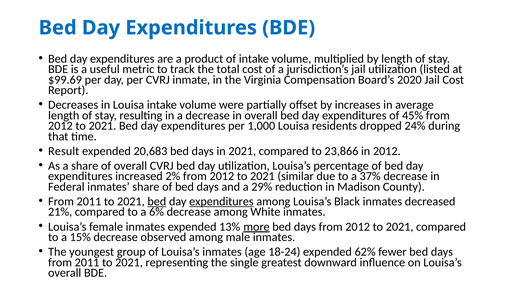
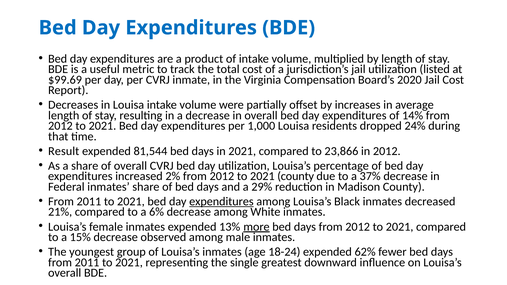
45%: 45% -> 14%
20,683: 20,683 -> 81,544
2021 similar: similar -> county
bed at (157, 202) underline: present -> none
